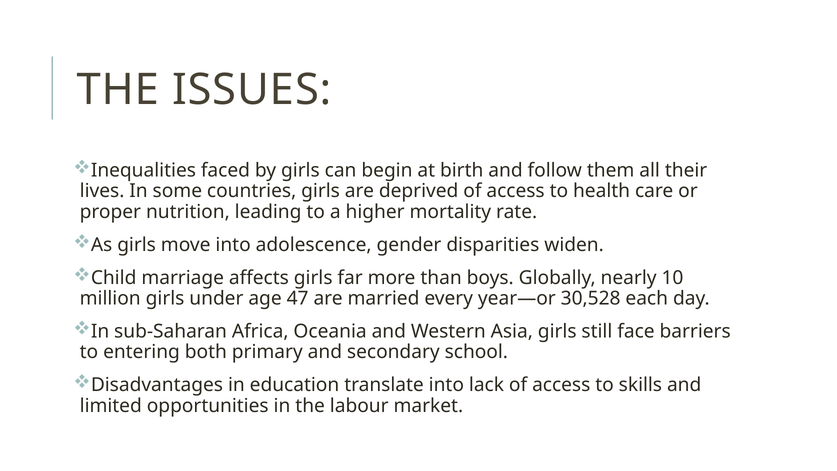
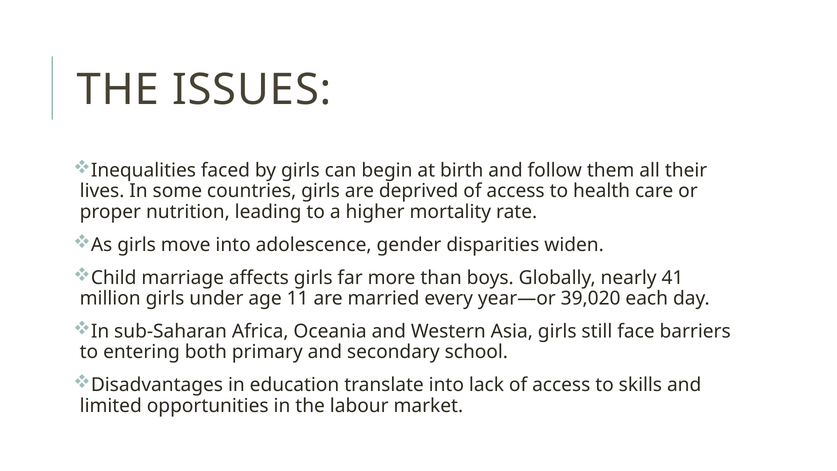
10: 10 -> 41
47: 47 -> 11
30,528: 30,528 -> 39,020
